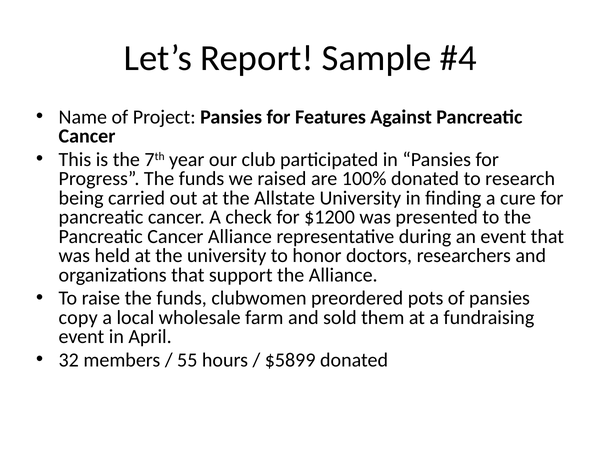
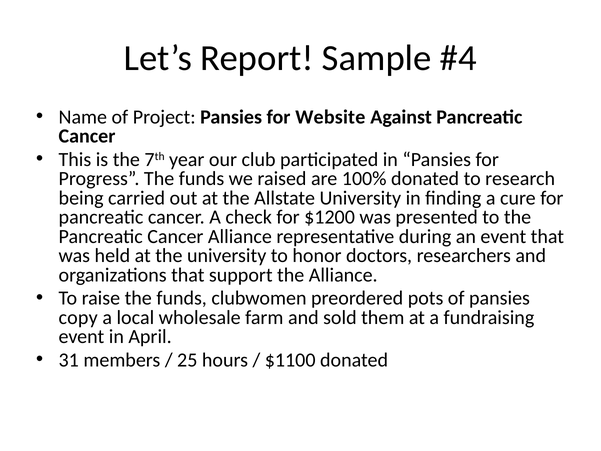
Features: Features -> Website
32: 32 -> 31
55: 55 -> 25
$5899: $5899 -> $1100
